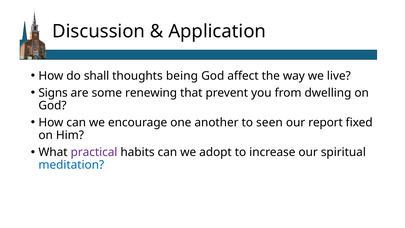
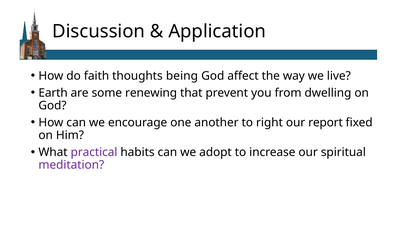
shall: shall -> faith
Signs: Signs -> Earth
seen: seen -> right
meditation colour: blue -> purple
